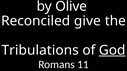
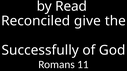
Olive: Olive -> Read
Tribulations: Tribulations -> Successfully
God underline: present -> none
